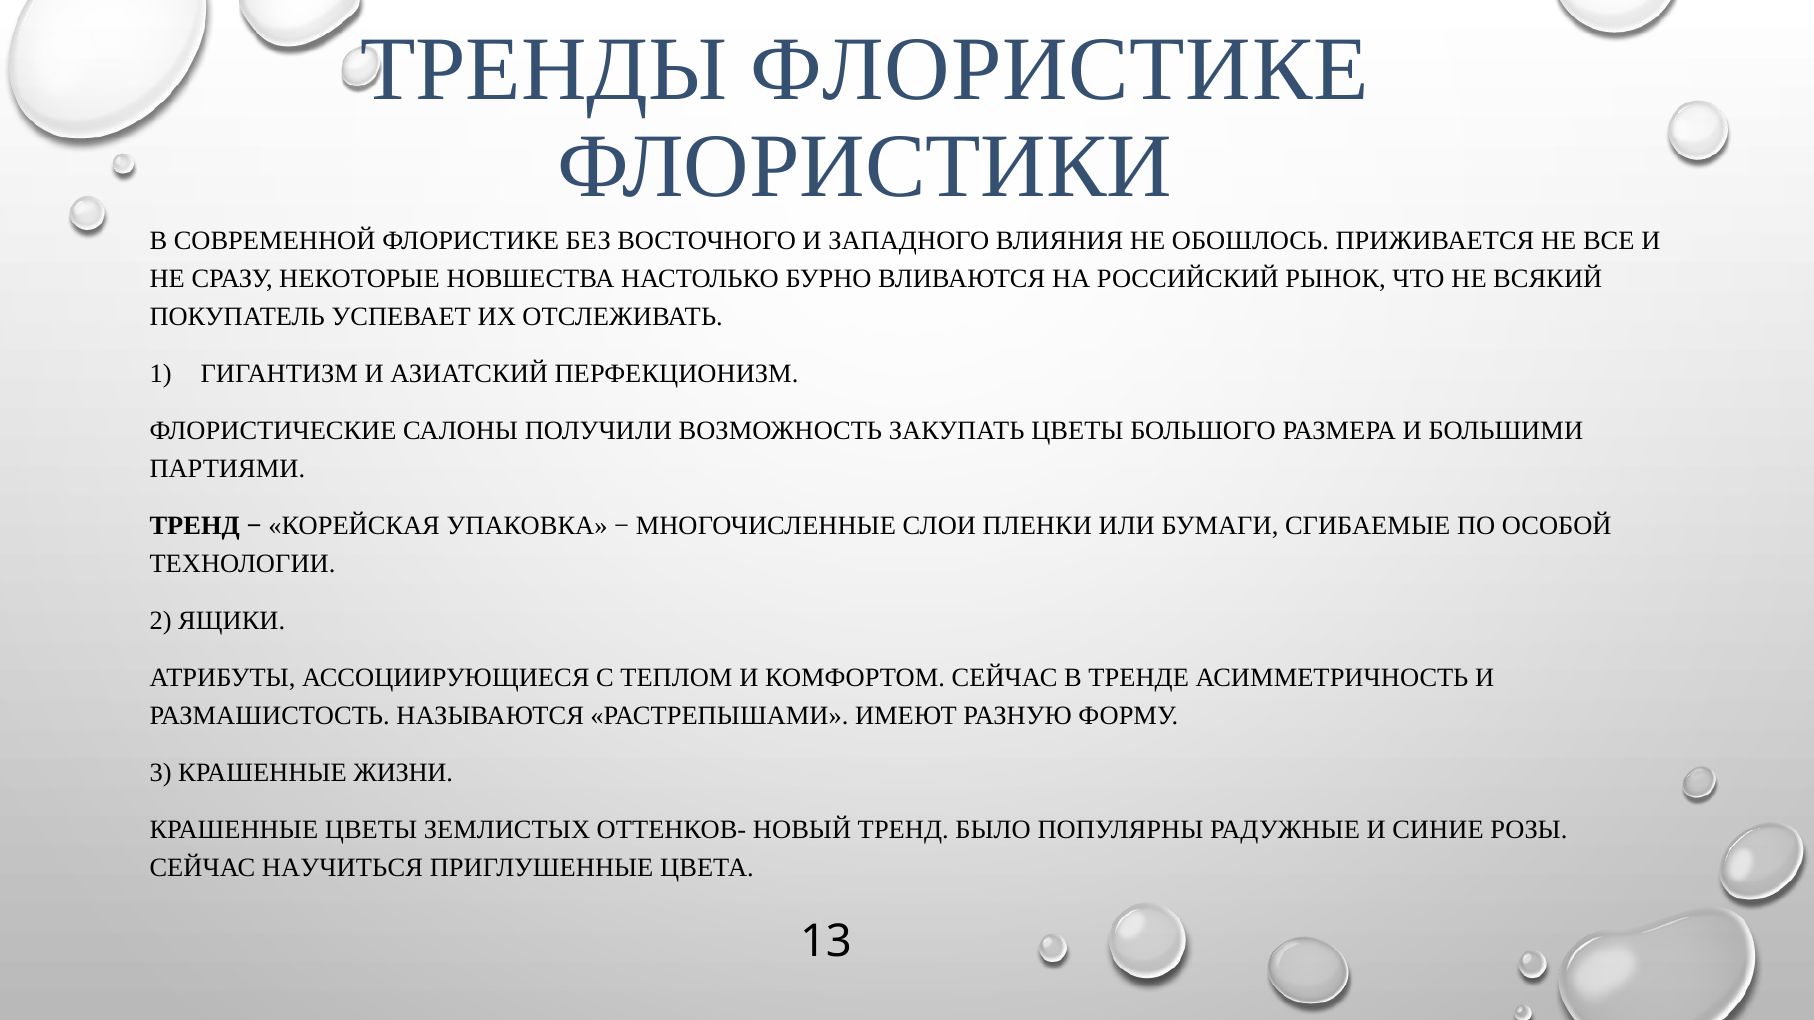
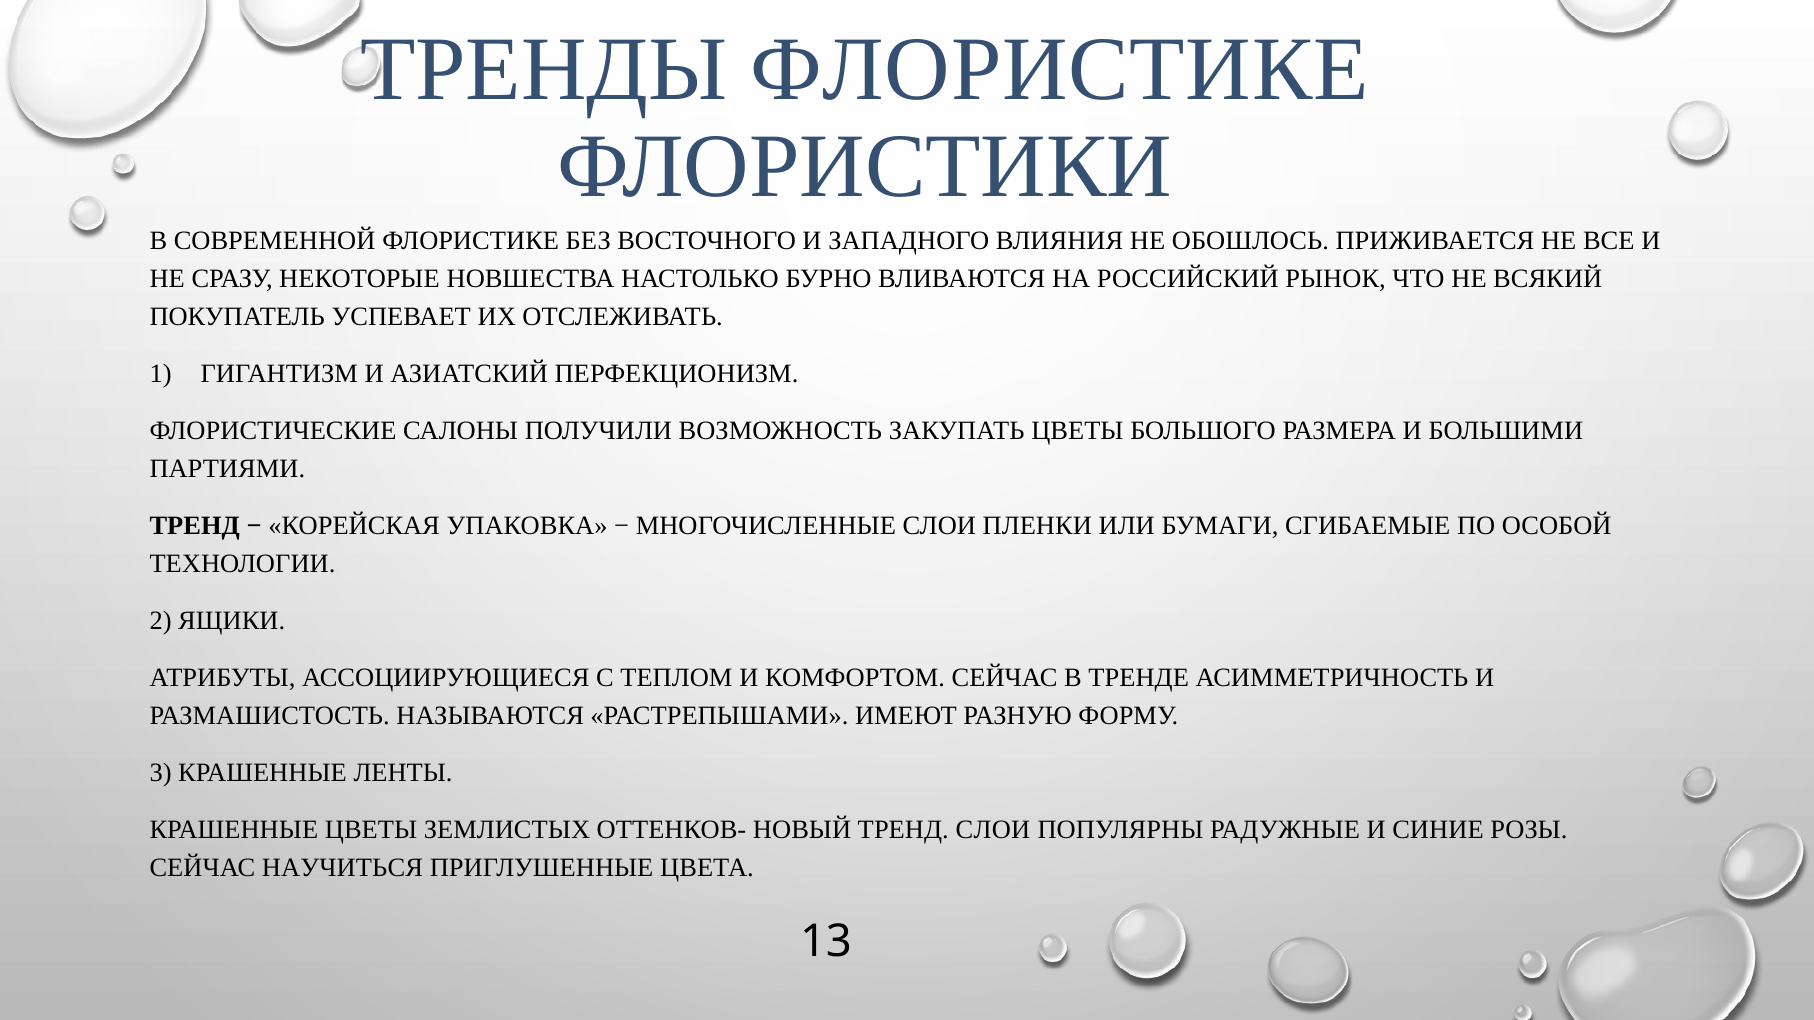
ЖИЗНИ: ЖИЗНИ -> ЛЕНТЫ
ТРЕНД БЫЛО: БЫЛО -> СЛОИ
